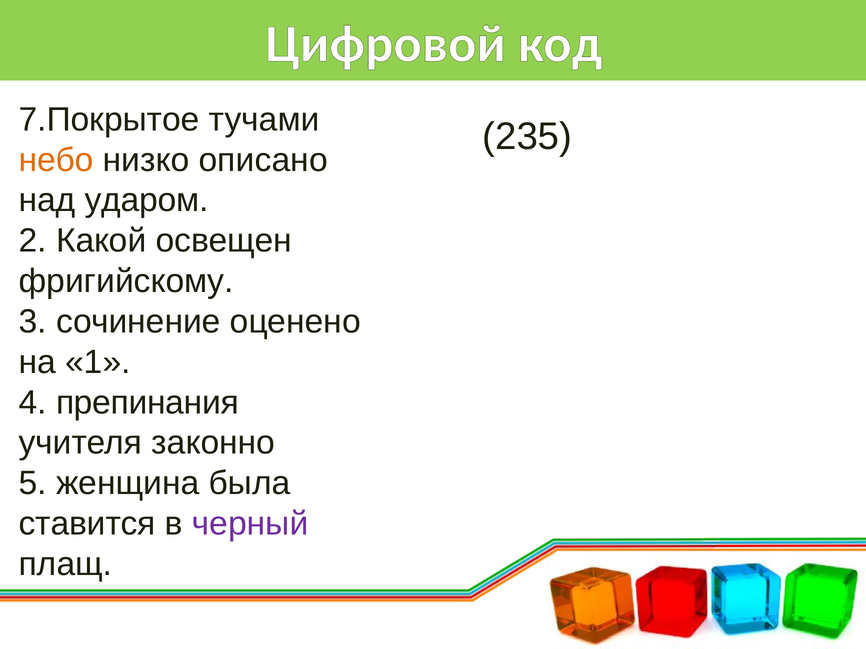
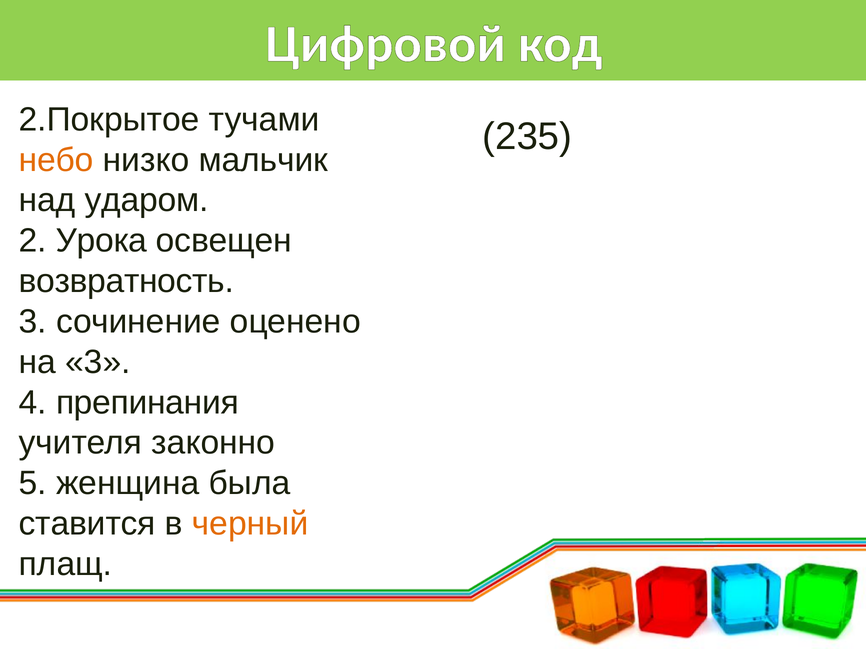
7.Покрытое: 7.Покрытое -> 2.Покрытое
описано: описано -> мальчик
Какой: Какой -> Урока
фригийскому: фригийскому -> возвратность
на 1: 1 -> 3
черный colour: purple -> orange
